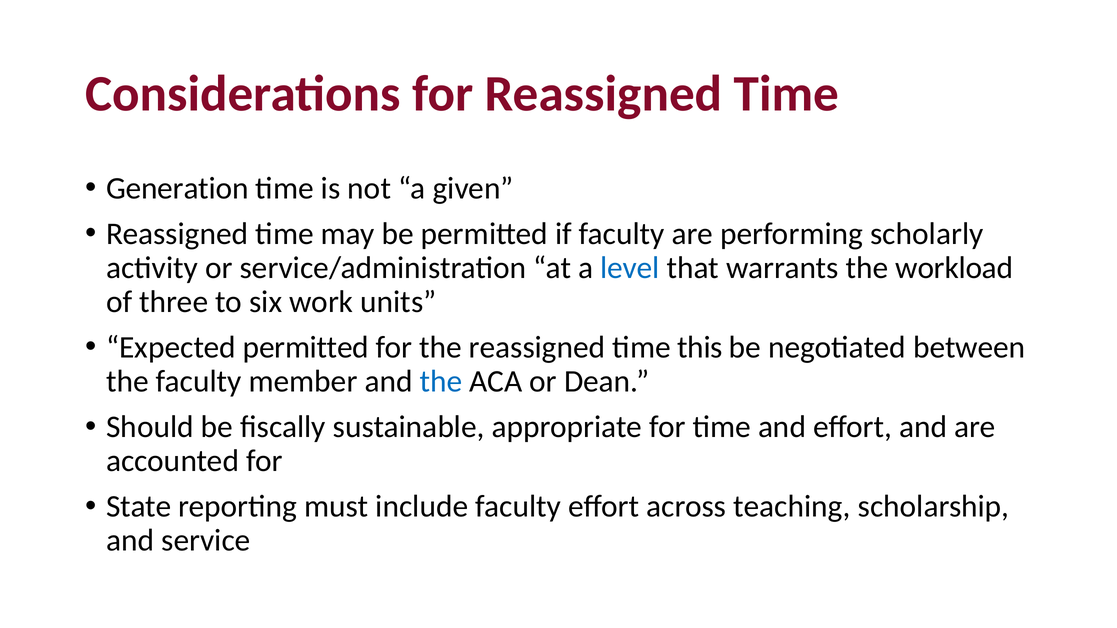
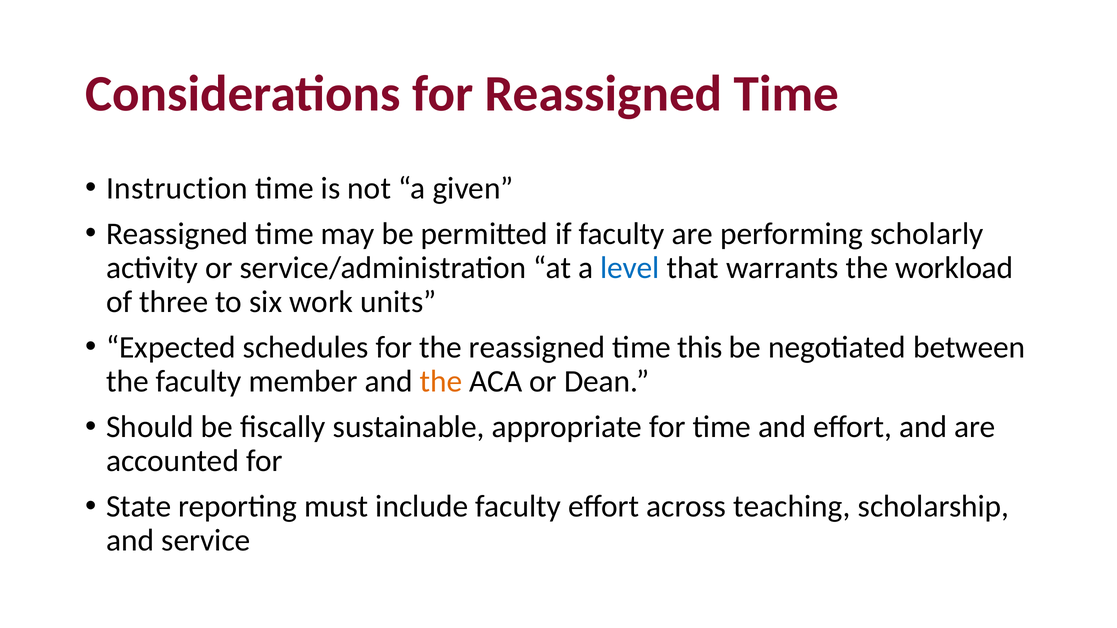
Generation: Generation -> Instruction
Expected permitted: permitted -> schedules
the at (441, 381) colour: blue -> orange
